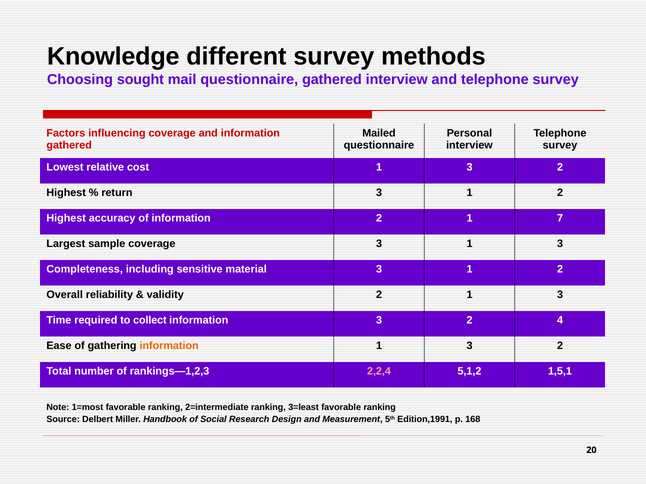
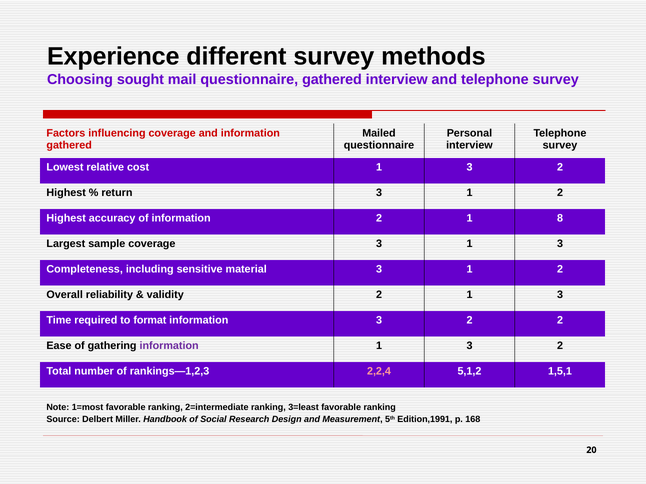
Knowledge: Knowledge -> Experience
7: 7 -> 8
collect: collect -> format
2 4: 4 -> 2
information at (169, 346) colour: orange -> purple
